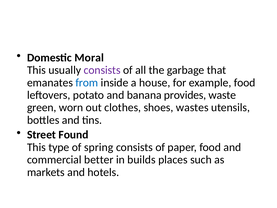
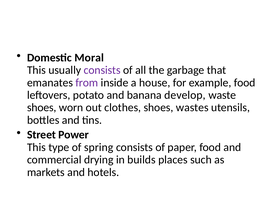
from colour: blue -> purple
provides: provides -> develop
green at (42, 107): green -> shoes
Found: Found -> Power
better: better -> drying
